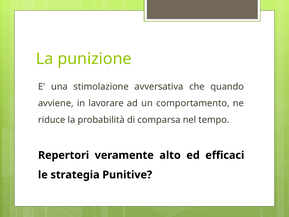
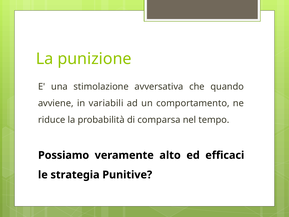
lavorare: lavorare -> variabili
Repertori: Repertori -> Possiamo
